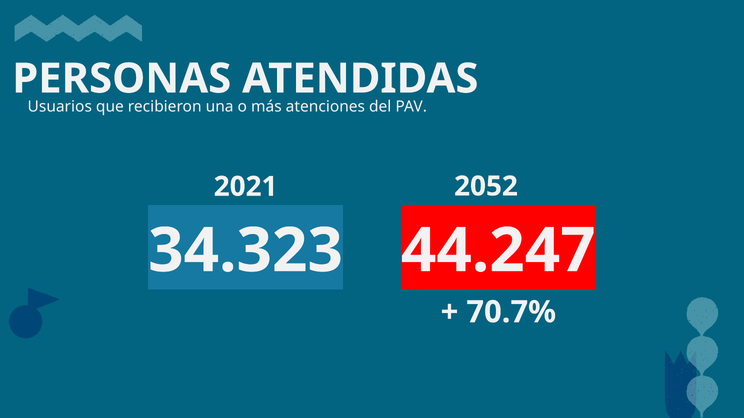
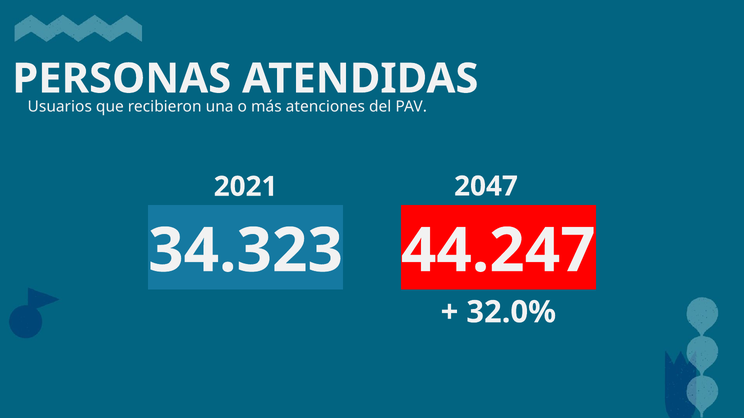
2052: 2052 -> 2047
70.7%: 70.7% -> 32.0%
